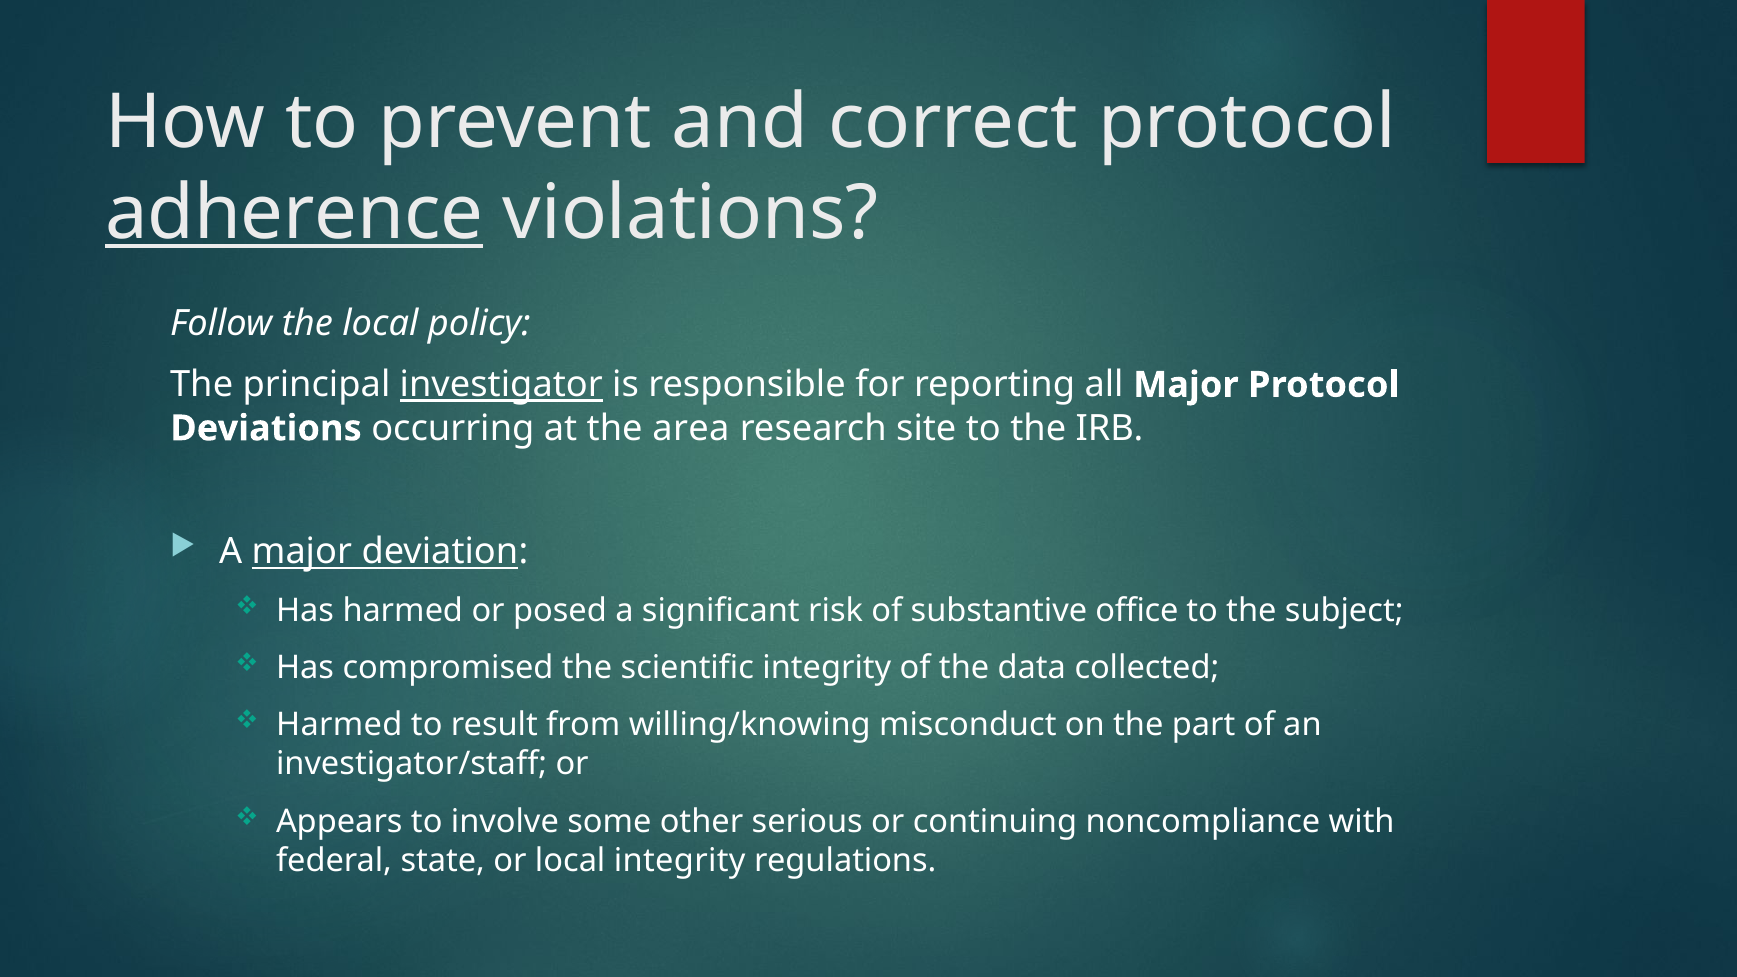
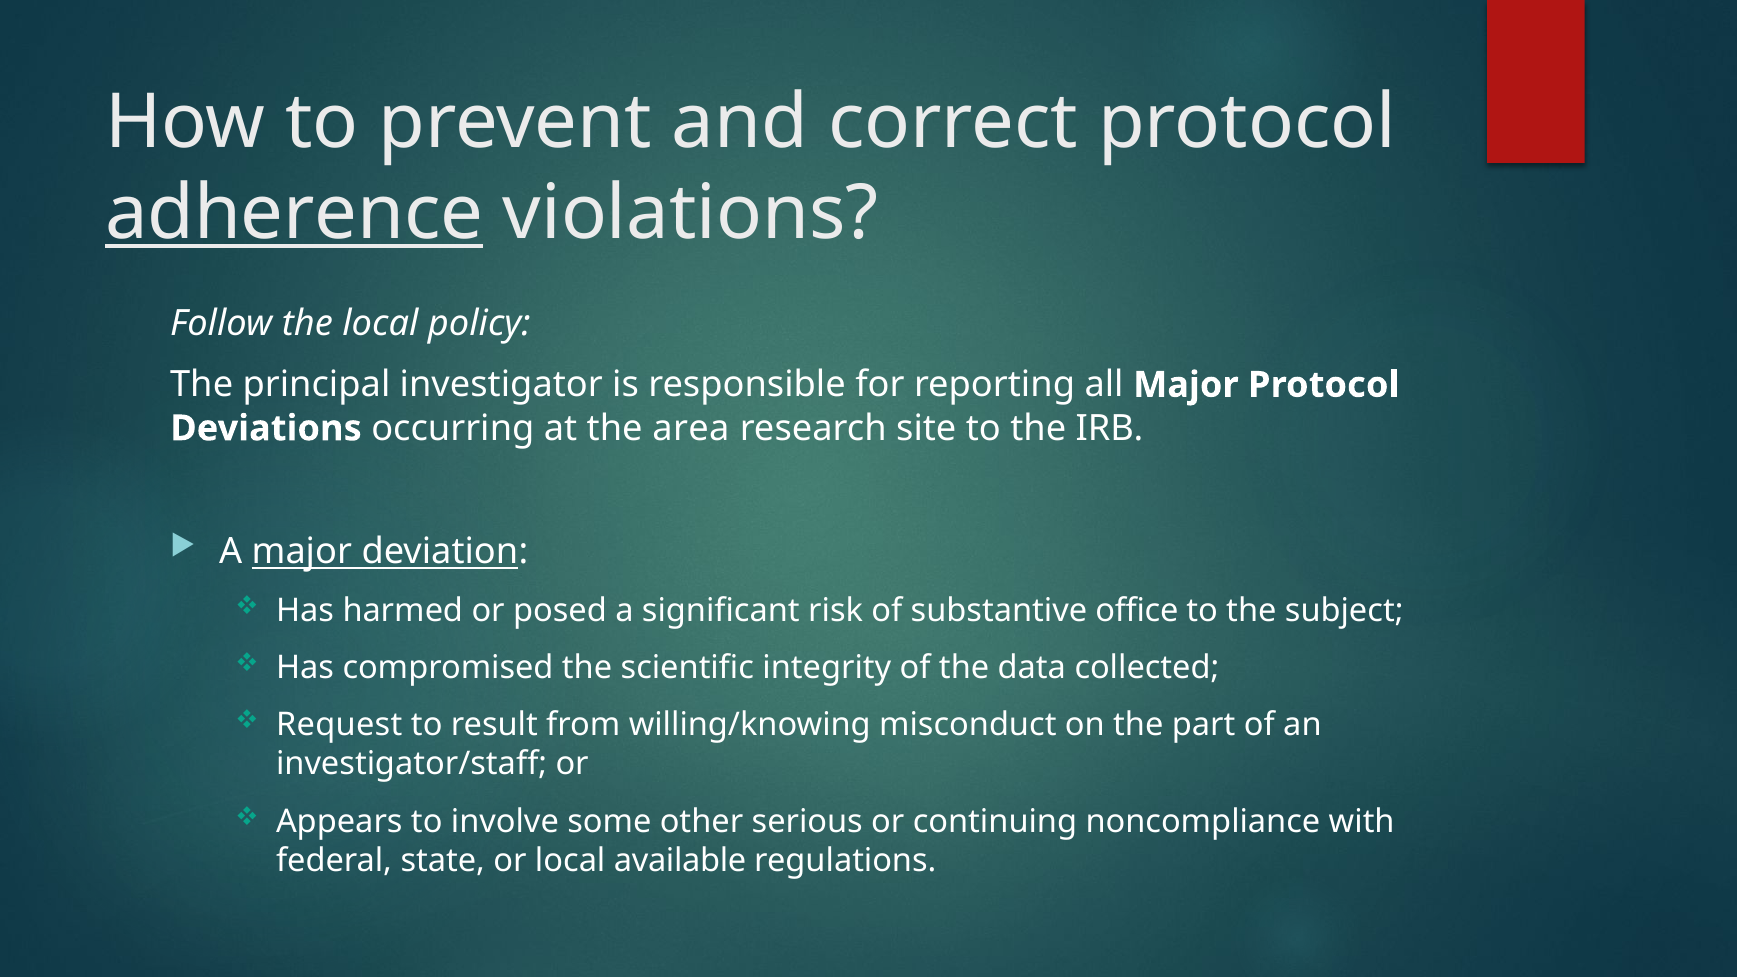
investigator underline: present -> none
Harmed at (339, 725): Harmed -> Request
local integrity: integrity -> available
